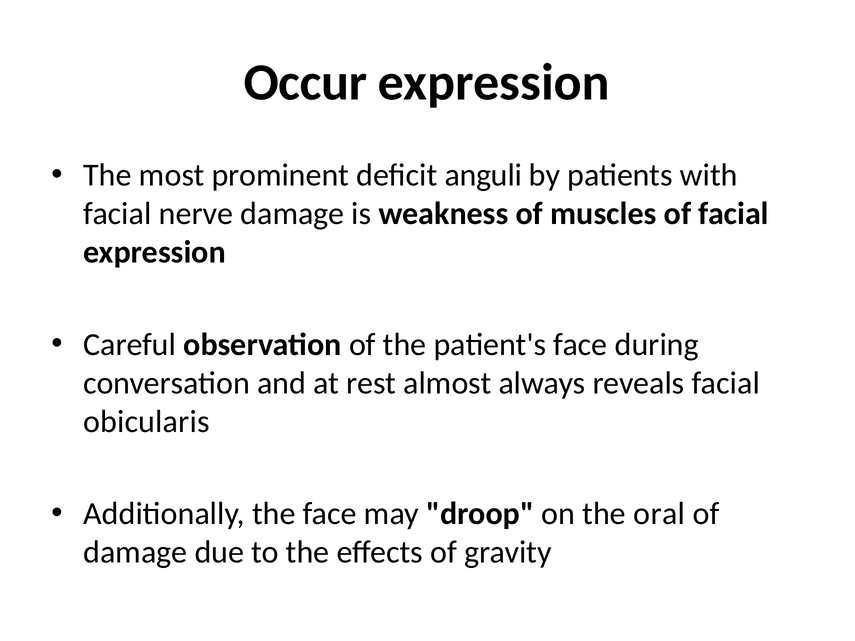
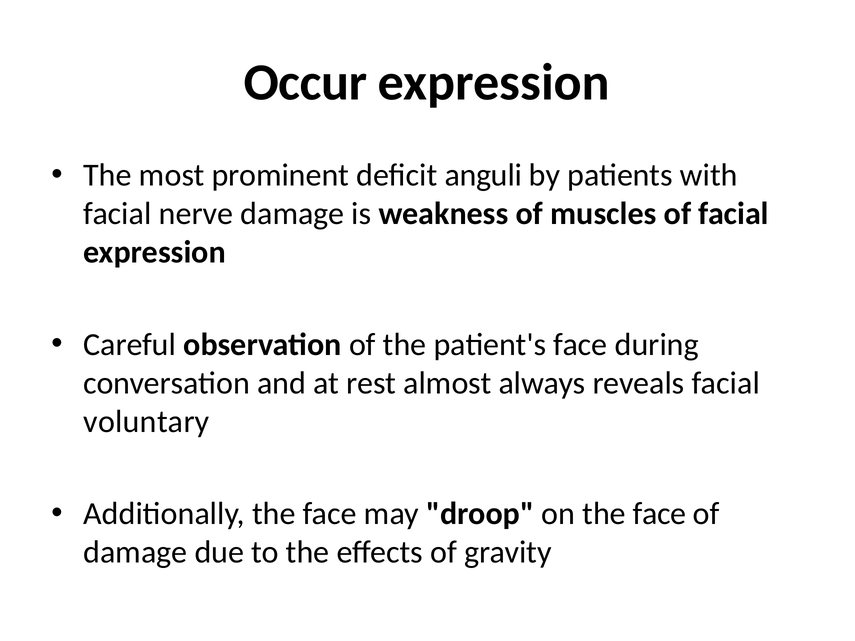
obicularis: obicularis -> voluntary
on the oral: oral -> face
